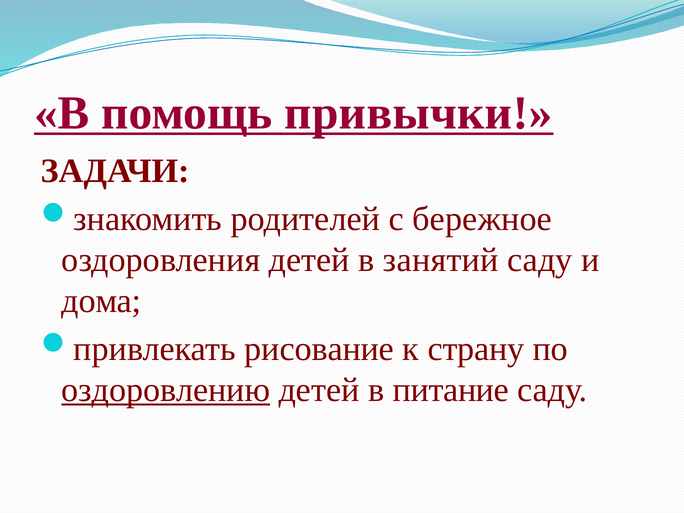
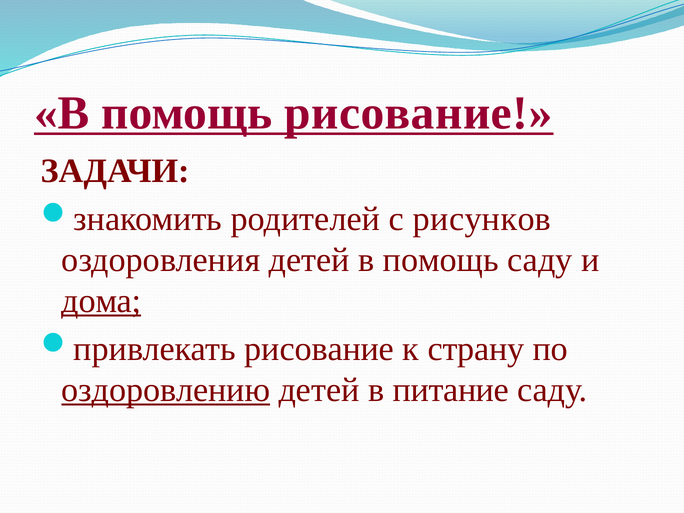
помощь привычки: привычки -> рисование
бережное: бережное -> рисунков
детей в занятий: занятий -> помощь
дома underline: none -> present
